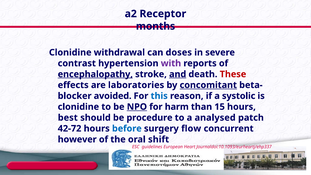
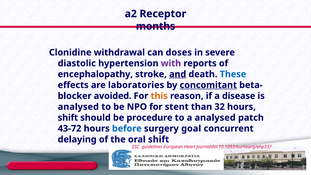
contrast: contrast -> diastolic
encephalopathy underline: present -> none
These colour: red -> blue
this colour: blue -> orange
systolic: systolic -> disease
clonidine at (78, 107): clonidine -> analysed
NPO underline: present -> none
harm: harm -> stent
15: 15 -> 32
best at (68, 118): best -> shift
42-72: 42-72 -> 43-72
flow: flow -> goal
however: however -> delaying
